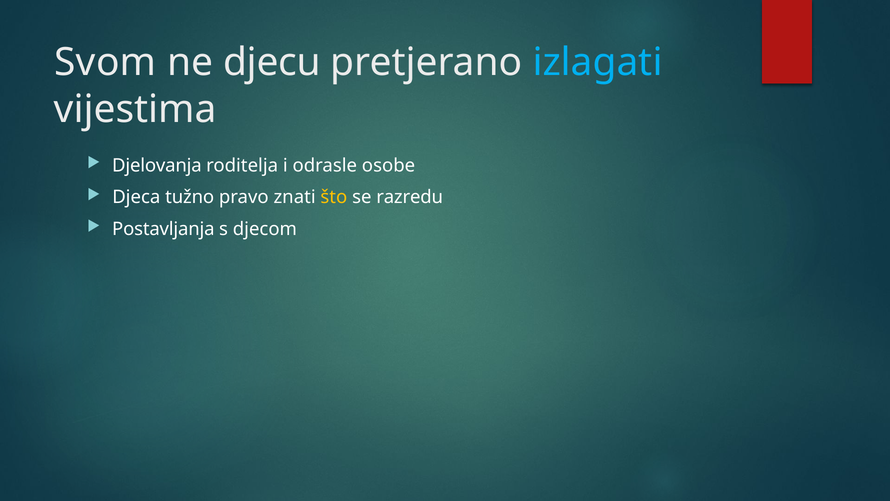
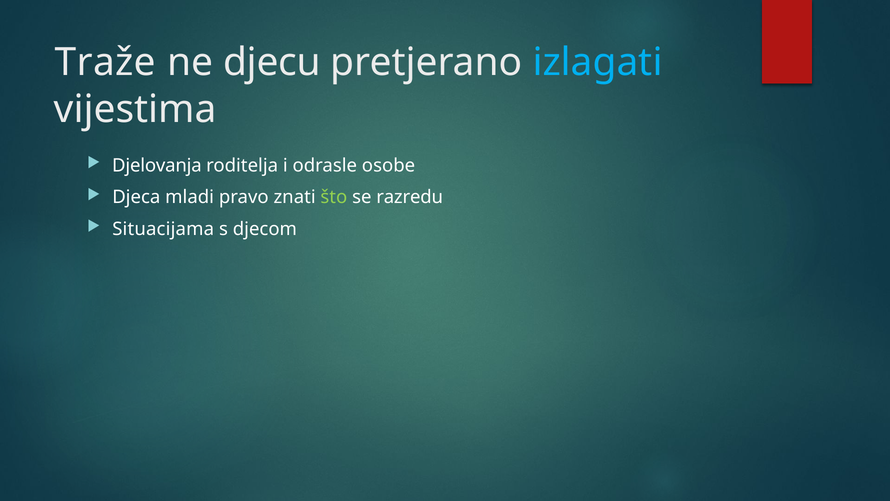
Svom: Svom -> Traže
tužno: tužno -> mladi
što colour: yellow -> light green
Postavljanja: Postavljanja -> Situacijama
